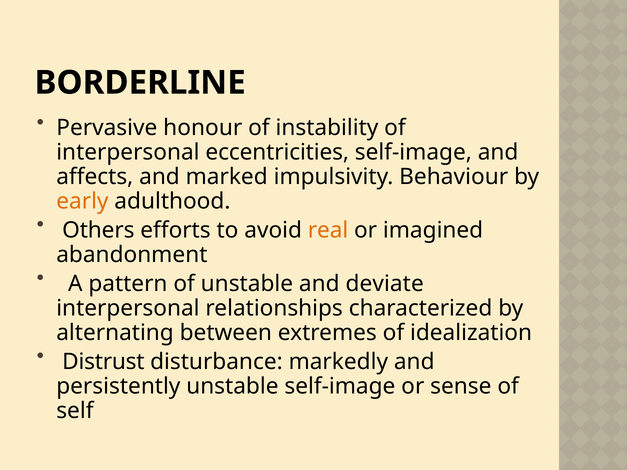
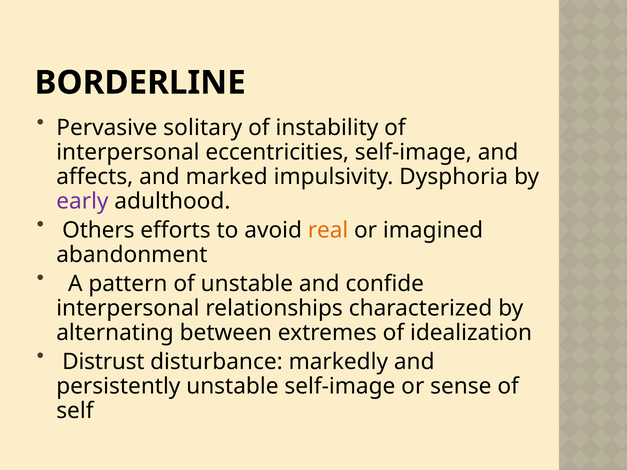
honour: honour -> solitary
Behaviour: Behaviour -> Dysphoria
early colour: orange -> purple
deviate: deviate -> confide
